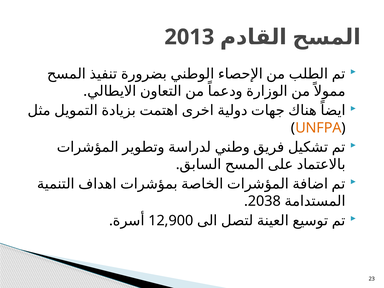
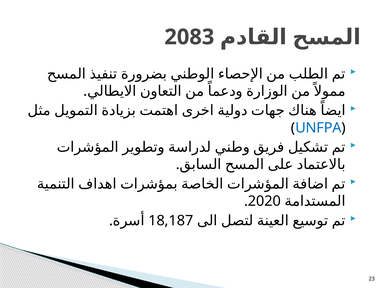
2013: 2013 -> 2083
UNFPA colour: orange -> blue
2038: 2038 -> 2020
12,900: 12,900 -> 18,187
